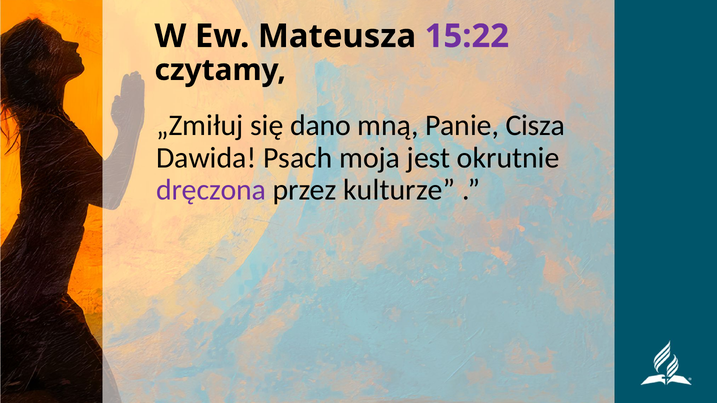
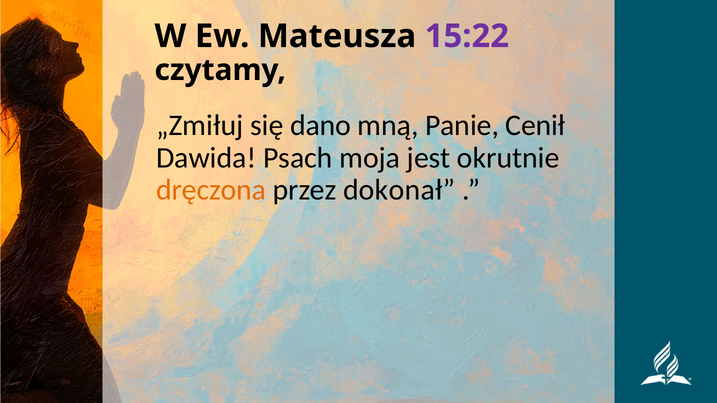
Cisza: Cisza -> Cenił
dręczona colour: purple -> orange
kulturze: kulturze -> dokonał
